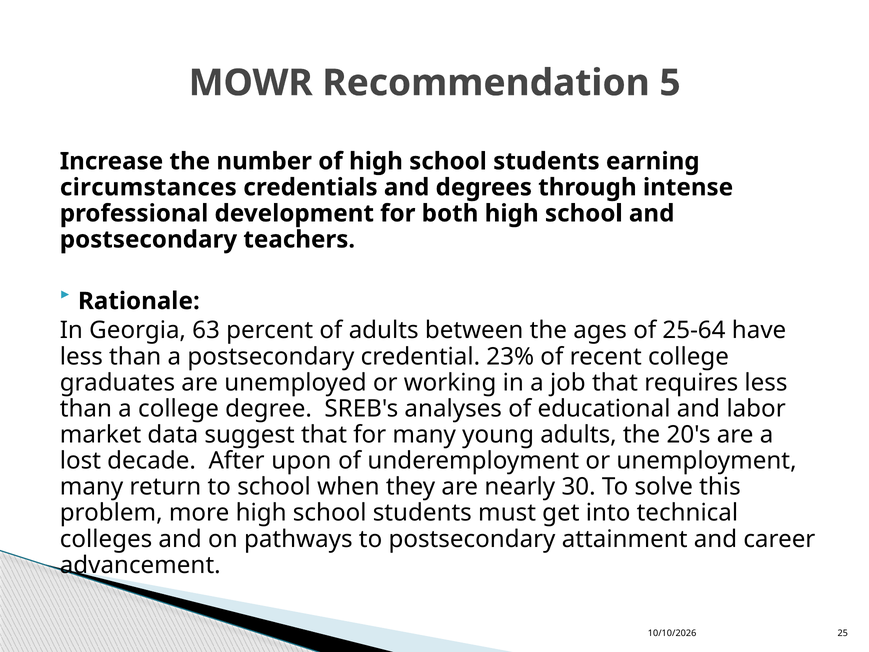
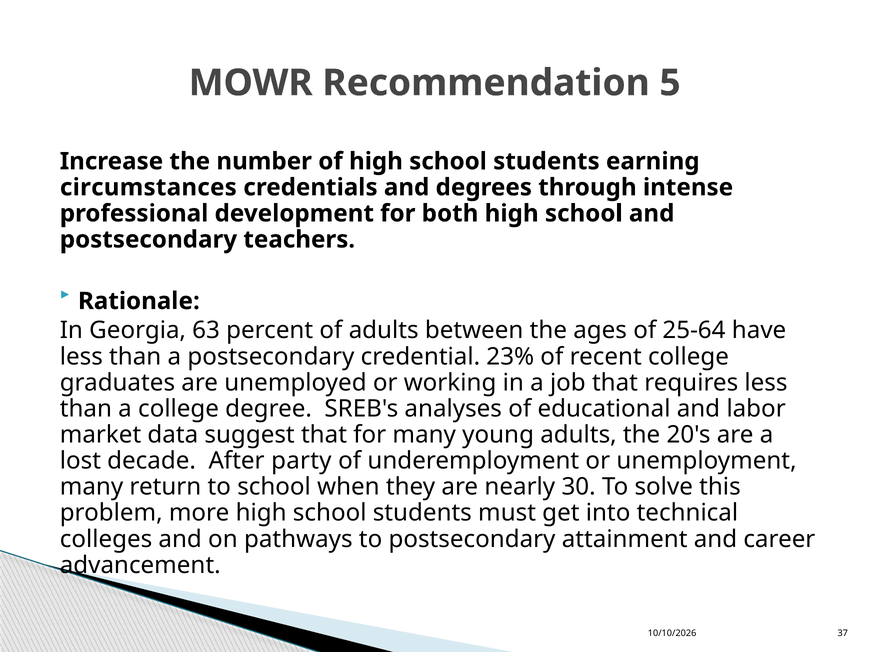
upon: upon -> party
25: 25 -> 37
